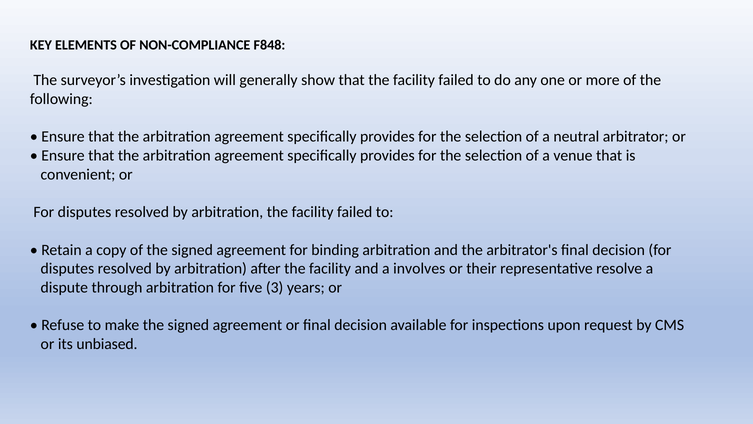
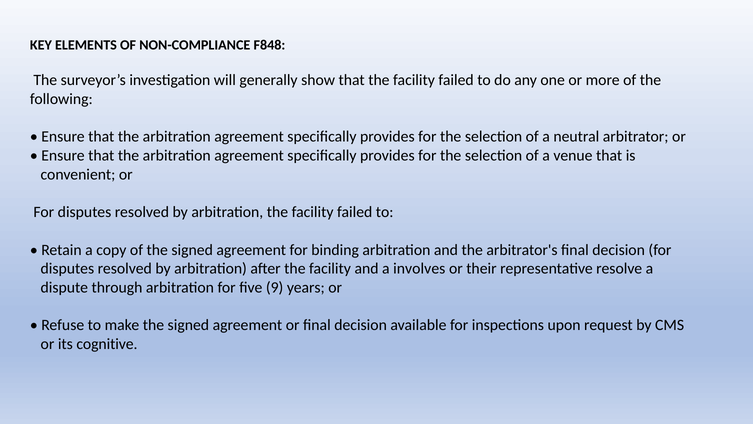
3: 3 -> 9
unbiased: unbiased -> cognitive
